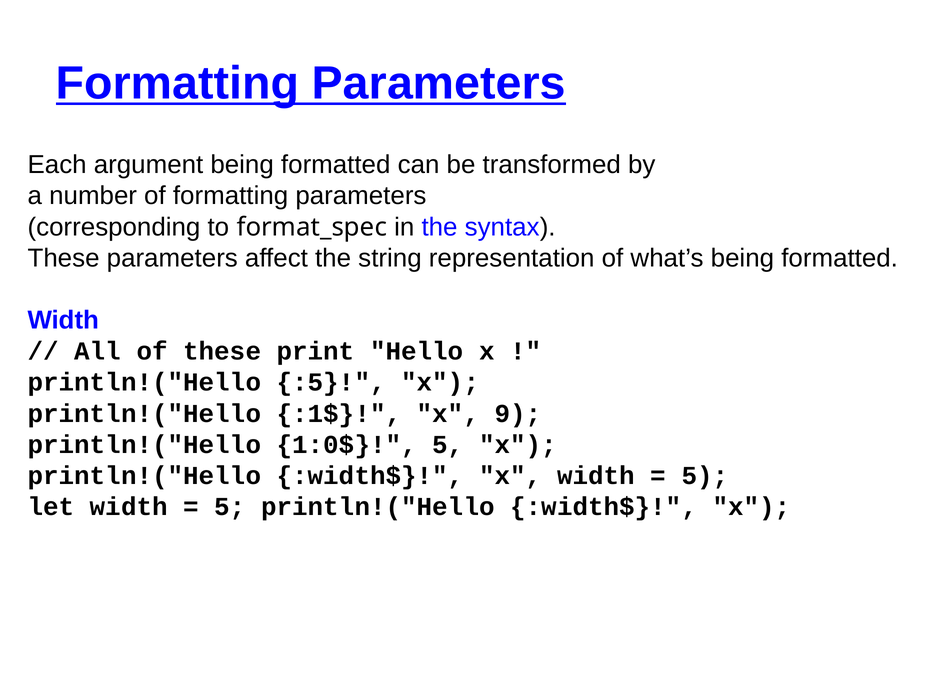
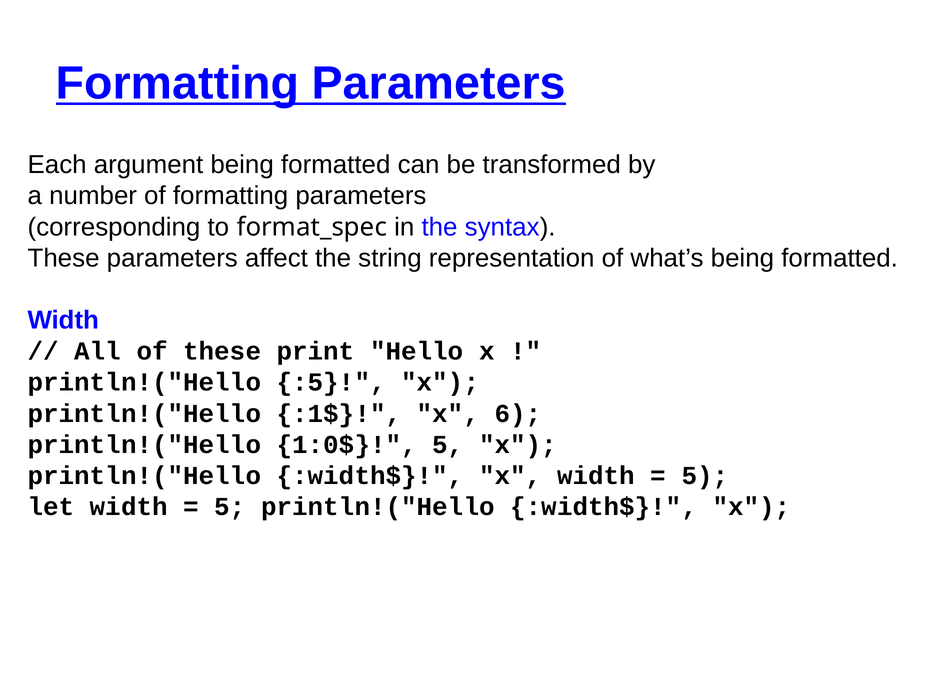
9: 9 -> 6
